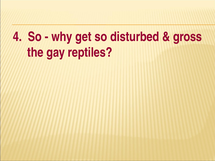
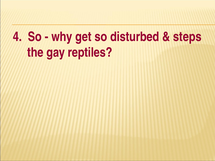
gross: gross -> steps
